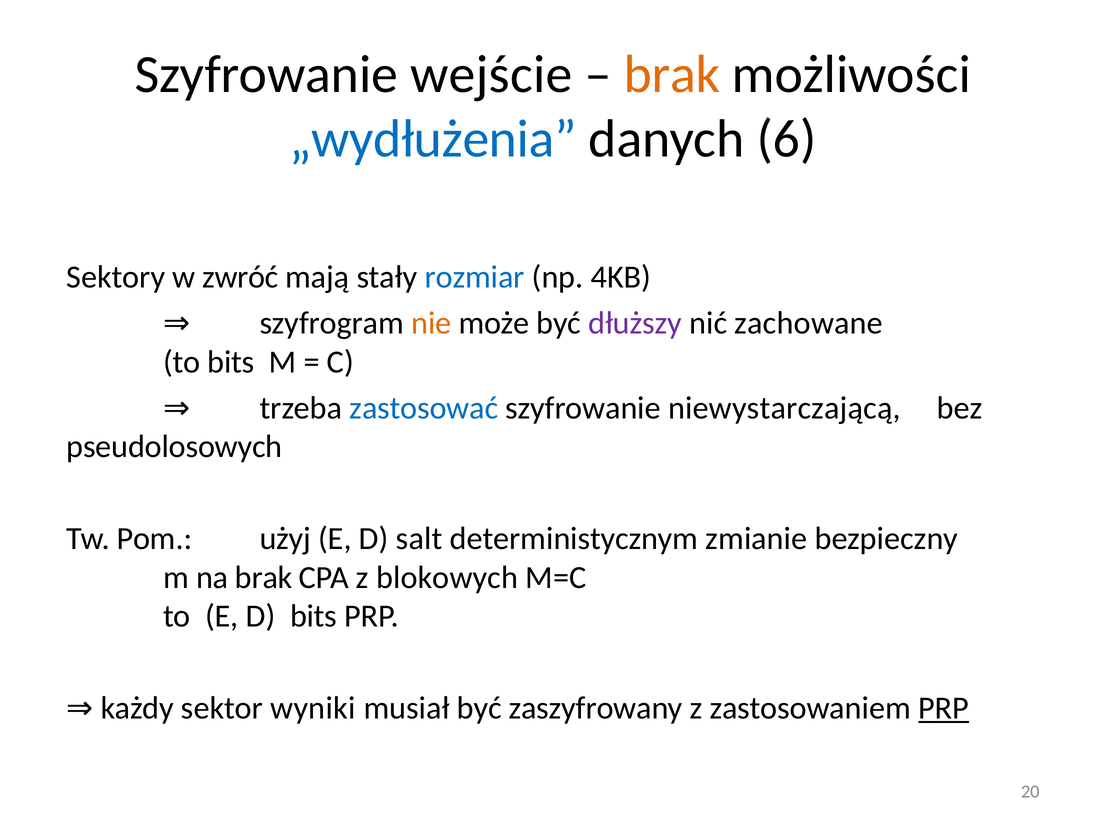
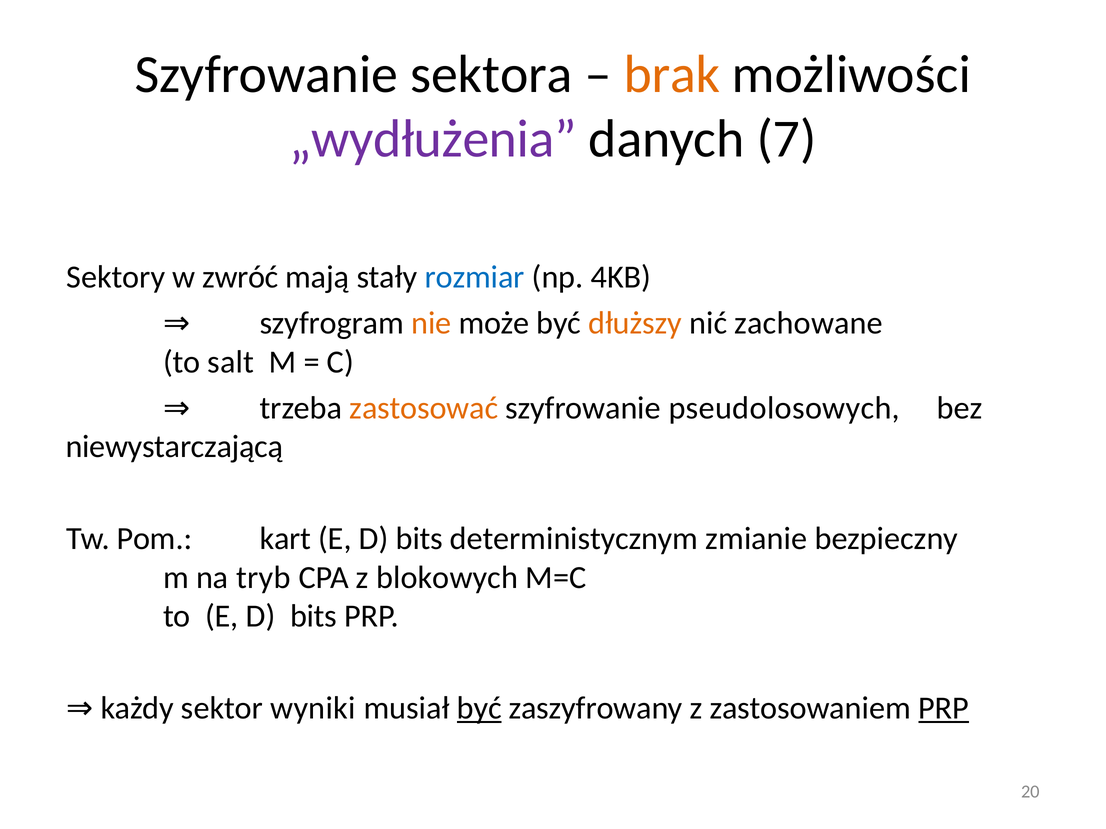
wejście: wejście -> sektora
„wydłużenia colour: blue -> purple
6: 6 -> 7
dłuższy colour: purple -> orange
to bits: bits -> salt
zastosować colour: blue -> orange
niewystarczającą: niewystarczającą -> pseudolosowych
pseudolosowych: pseudolosowych -> niewystarczającą
użyj: użyj -> kart
salt at (419, 539): salt -> bits
na brak: brak -> tryb
być at (479, 709) underline: none -> present
